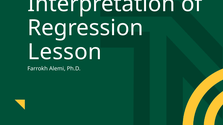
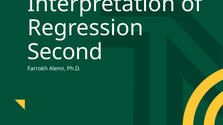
Lesson: Lesson -> Second
